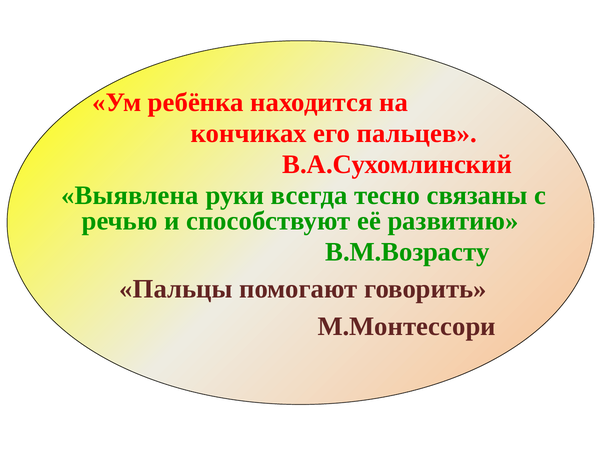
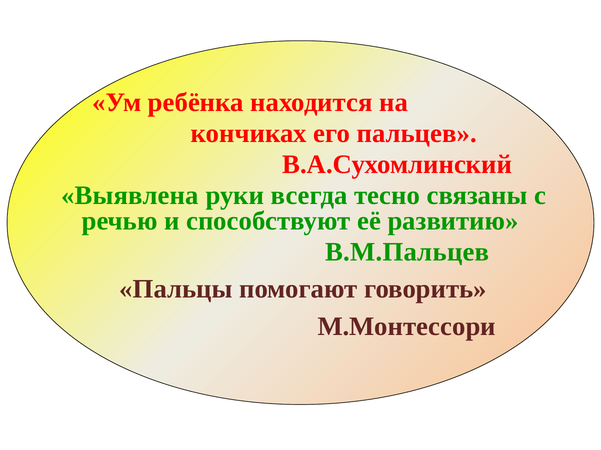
В.М.Возрасту: В.М.Возрасту -> В.М.Пальцев
